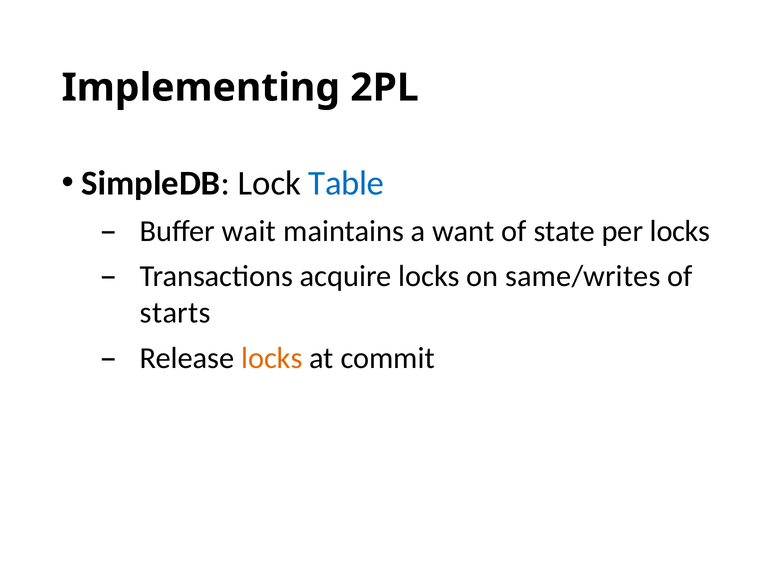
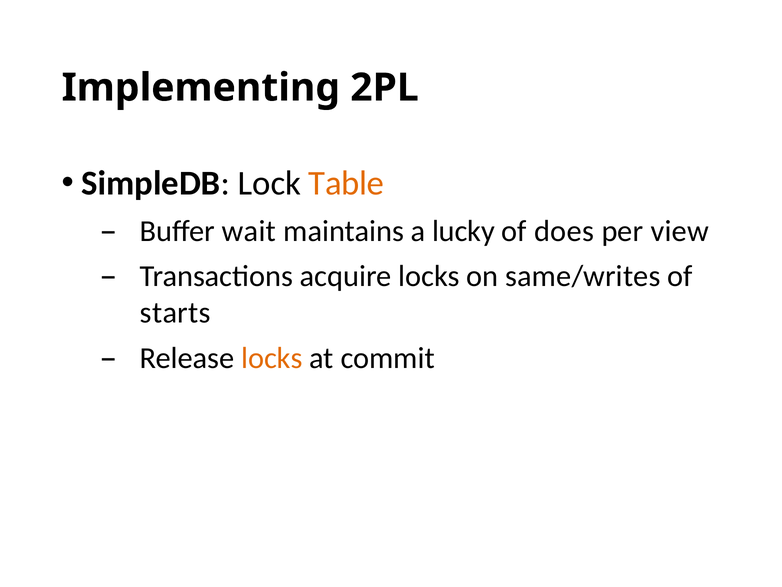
Table colour: blue -> orange
want: want -> lucky
state: state -> does
per locks: locks -> view
